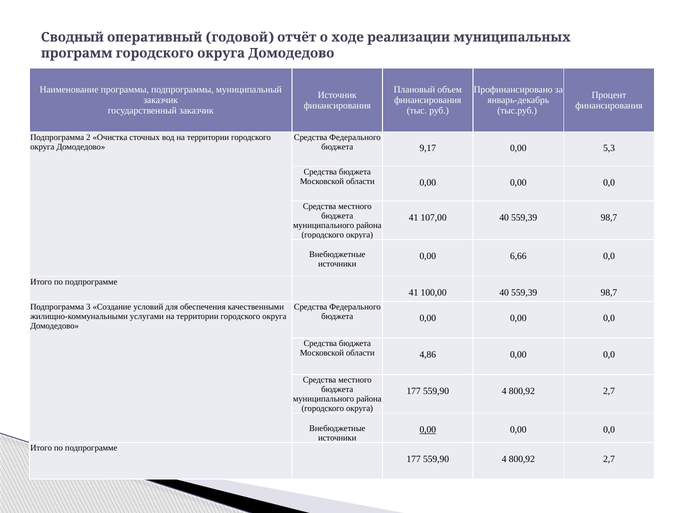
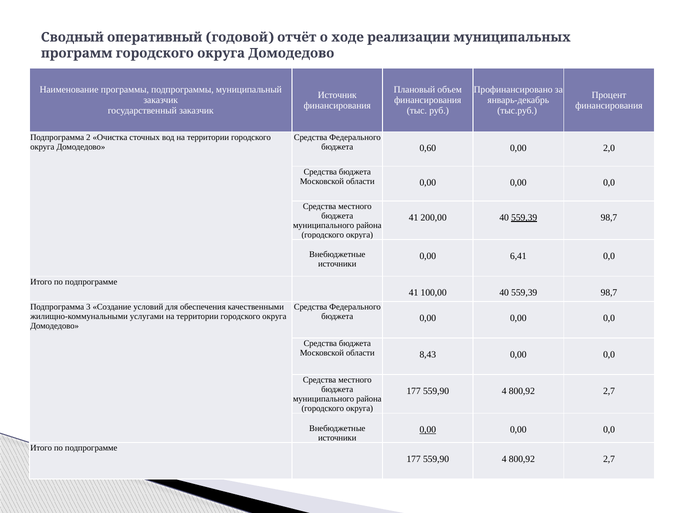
9,17: 9,17 -> 0,60
5,3: 5,3 -> 2,0
107,00: 107,00 -> 200,00
559,39 at (524, 217) underline: none -> present
6,66: 6,66 -> 6,41
4,86: 4,86 -> 8,43
